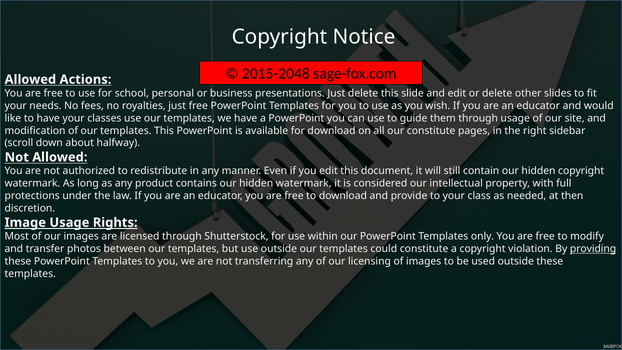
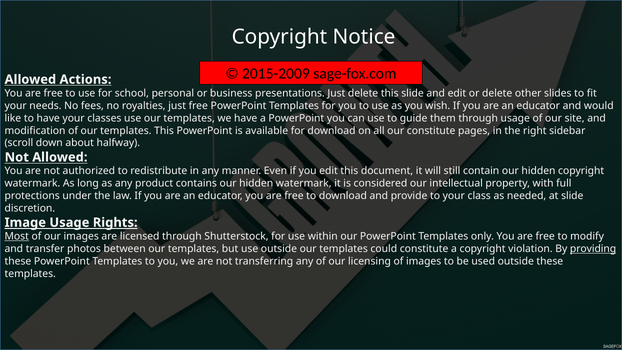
2015-2048: 2015-2048 -> 2015-2009
at then: then -> slide
Most underline: none -> present
